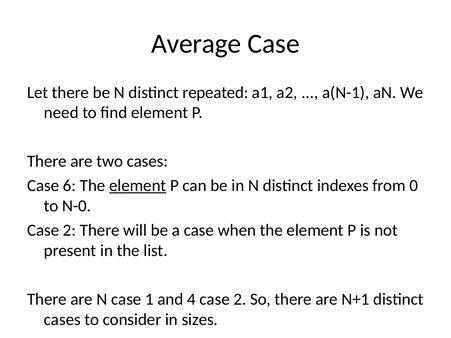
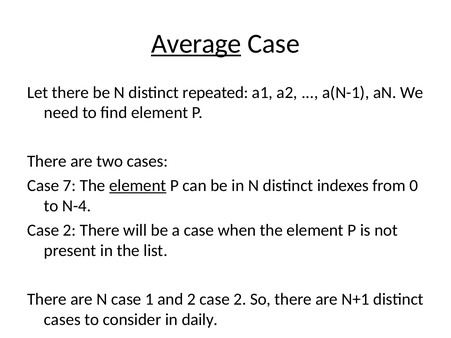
Average underline: none -> present
6: 6 -> 7
N-0: N-0 -> N-4
and 4: 4 -> 2
sizes: sizes -> daily
